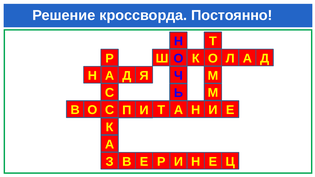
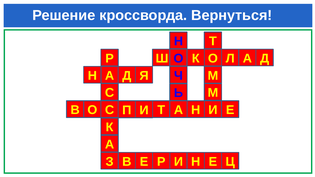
Постоянно: Постоянно -> Вернуться
